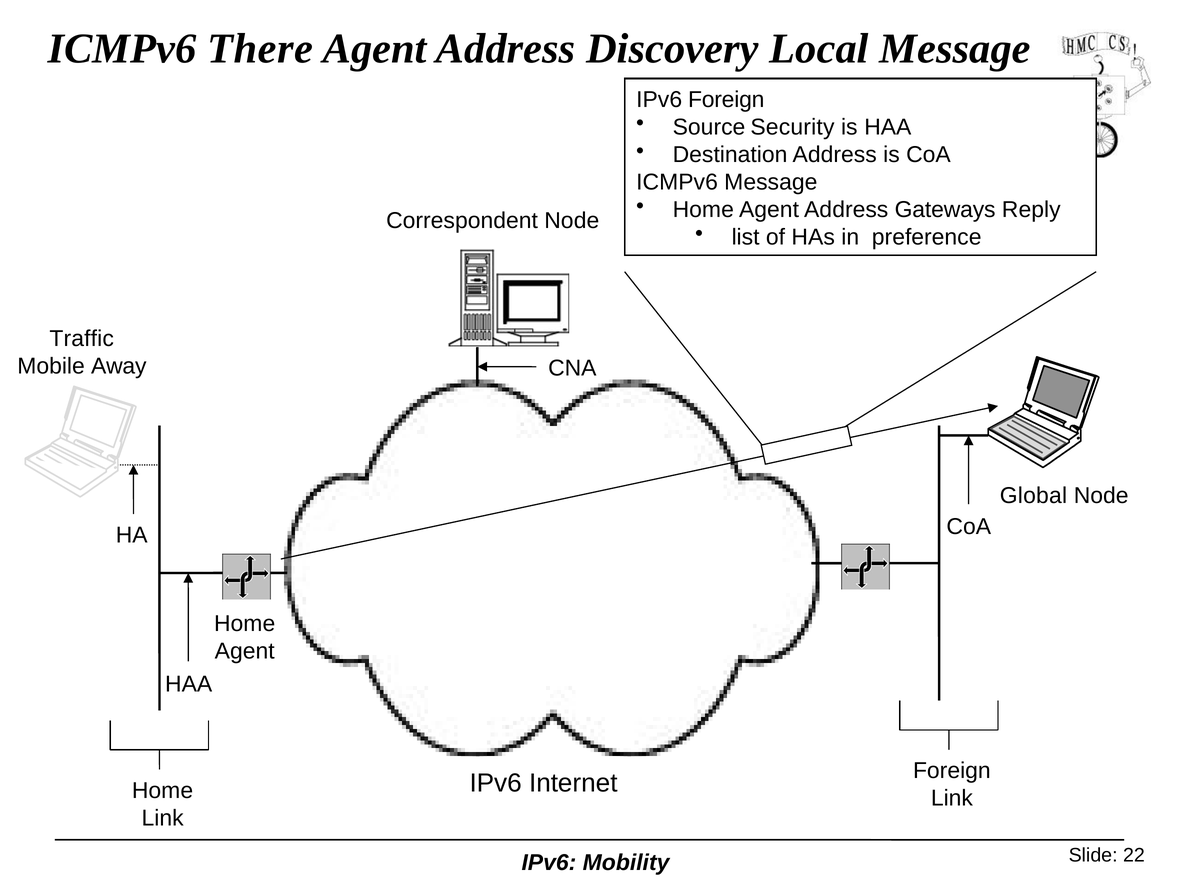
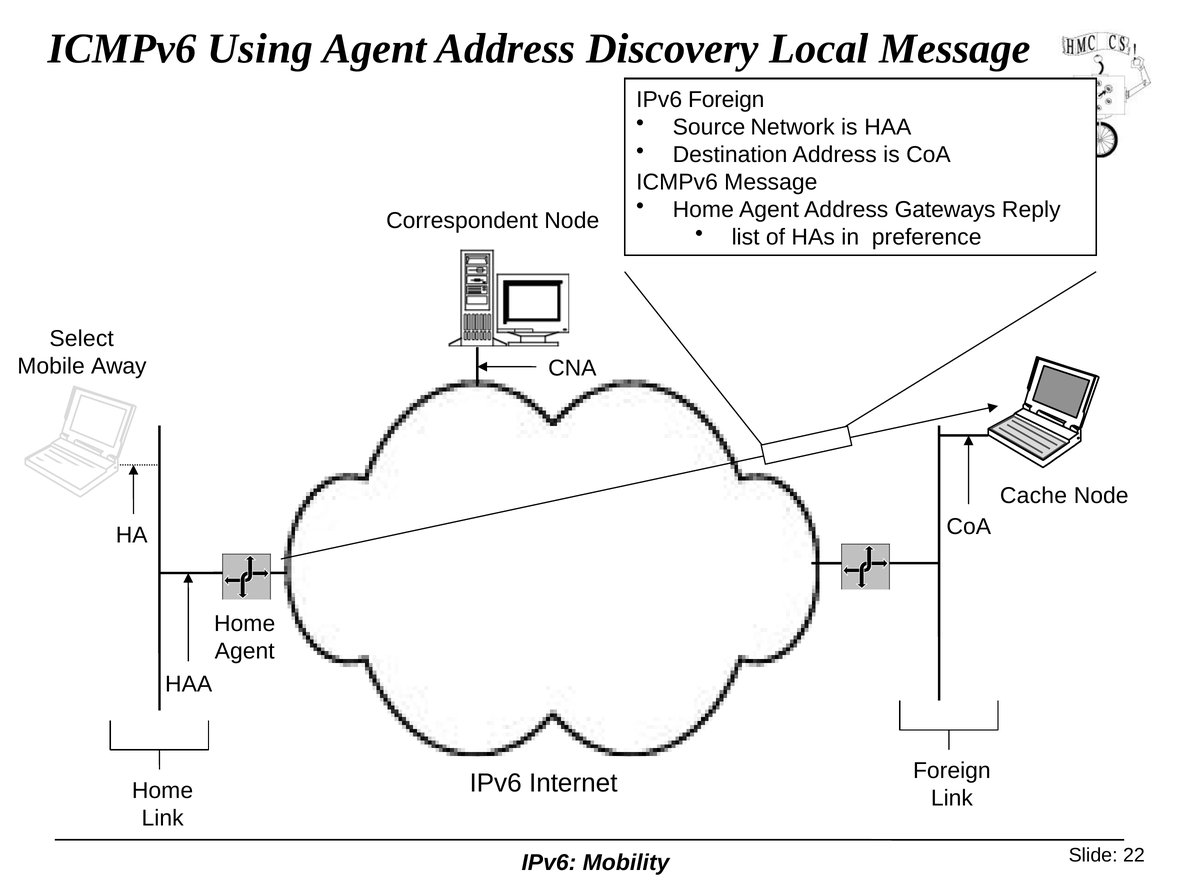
There: There -> Using
Security: Security -> Network
Traffic: Traffic -> Select
Global: Global -> Cache
